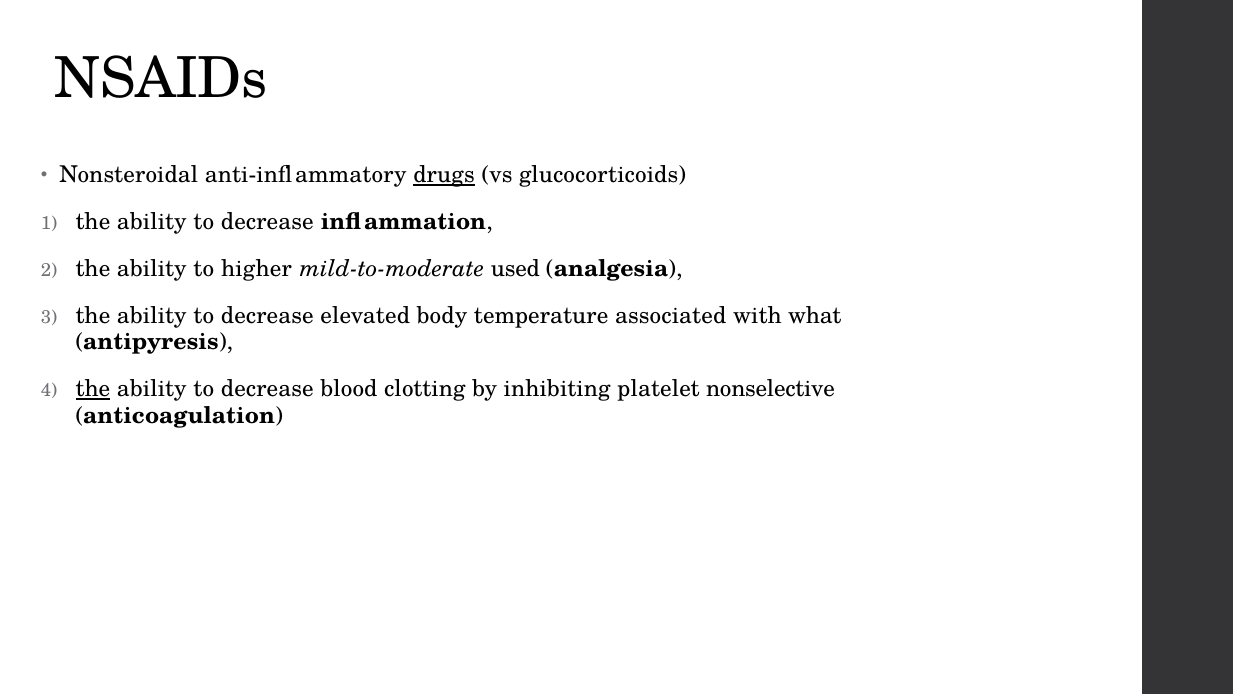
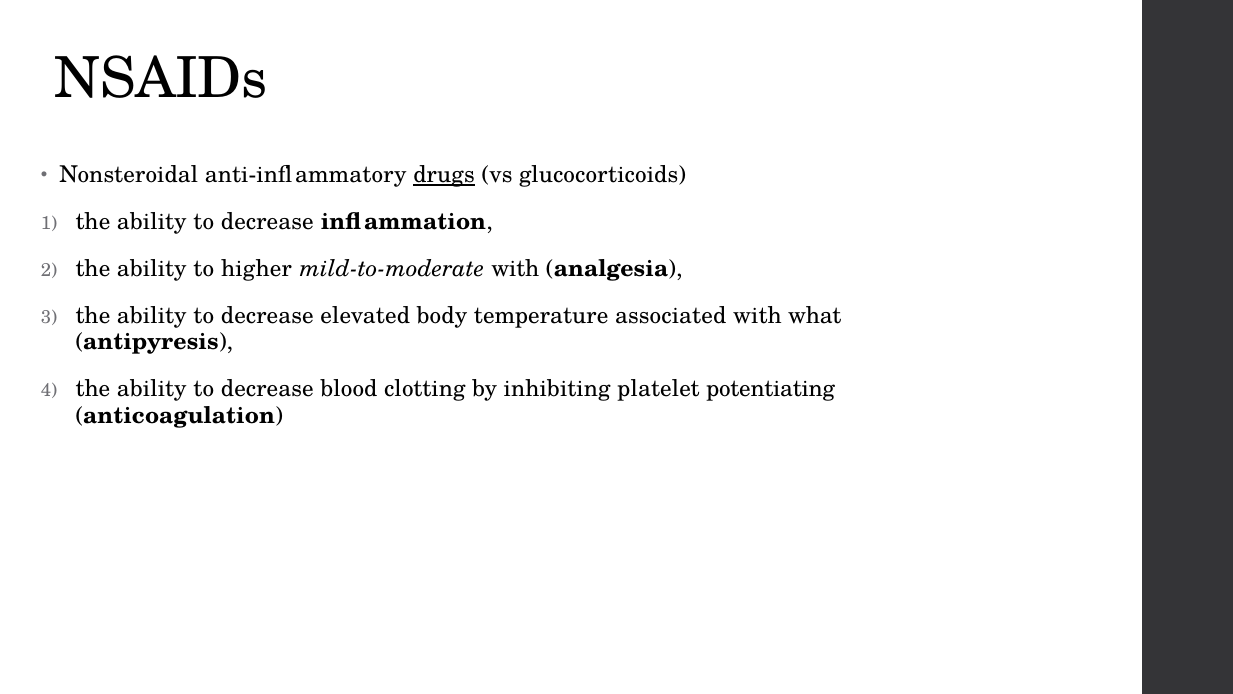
mild-to-moderate used: used -> with
the at (93, 389) underline: present -> none
nonselective: nonselective -> potentiating
